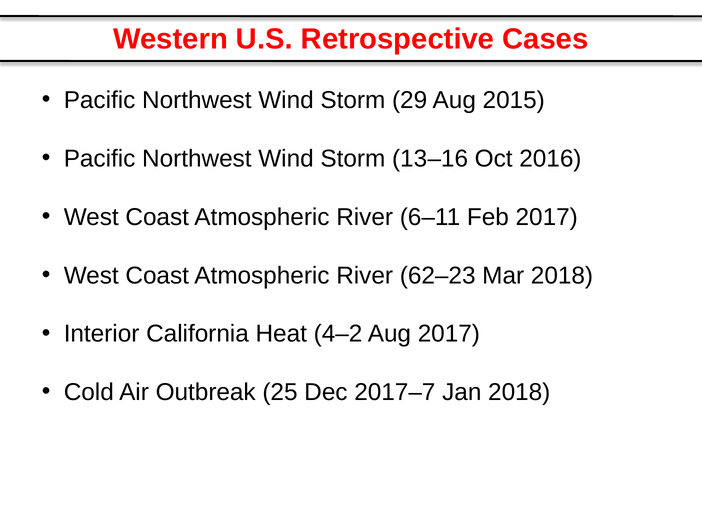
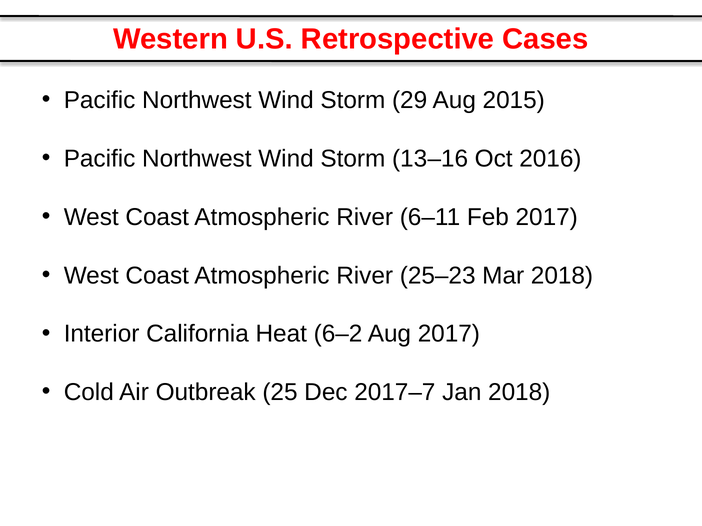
62–23: 62–23 -> 25–23
4–2: 4–2 -> 6–2
